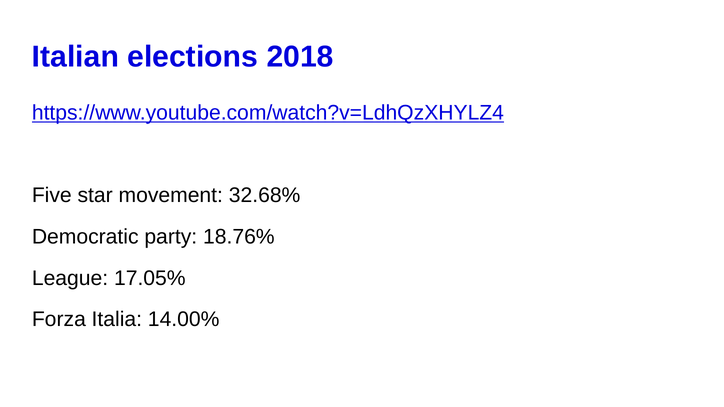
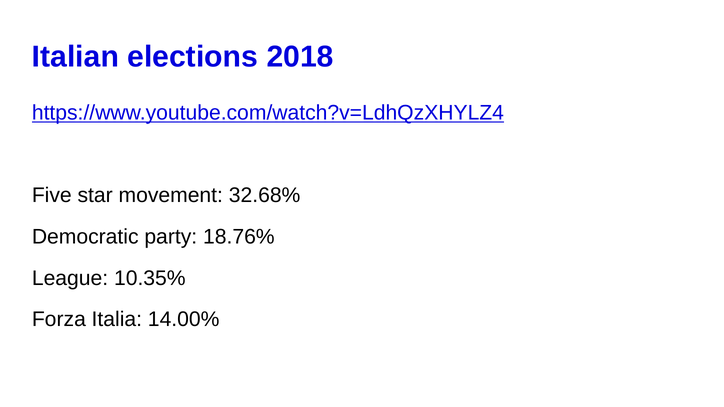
17.05%: 17.05% -> 10.35%
